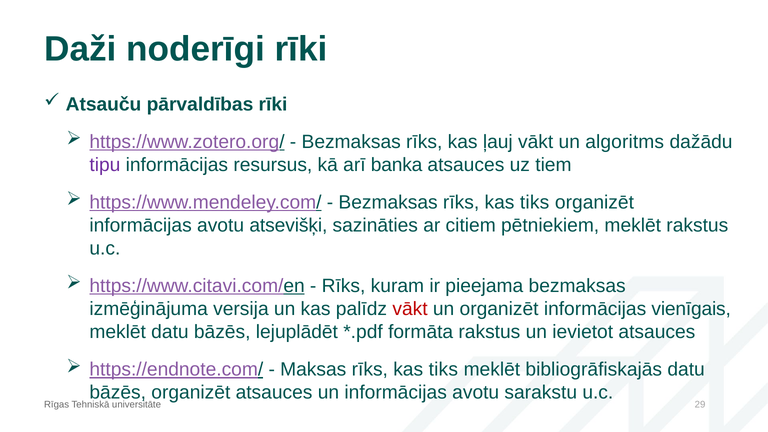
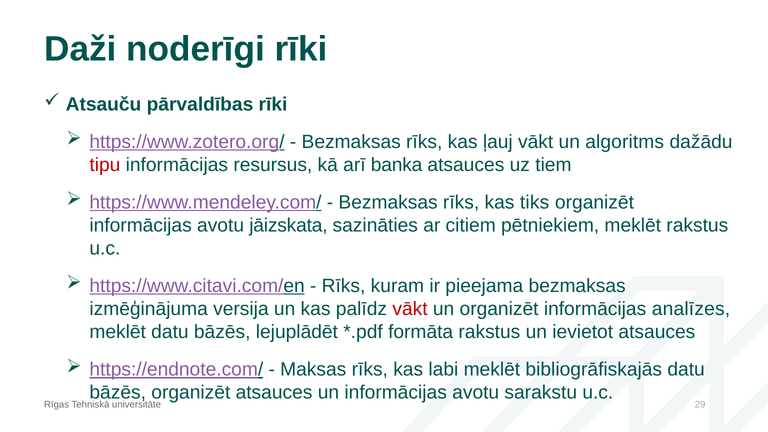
tipu colour: purple -> red
atsevišķi: atsevišķi -> jāizskata
vienīgais: vienīgais -> analīzes
Maksas rīks kas tiks: tiks -> labi
